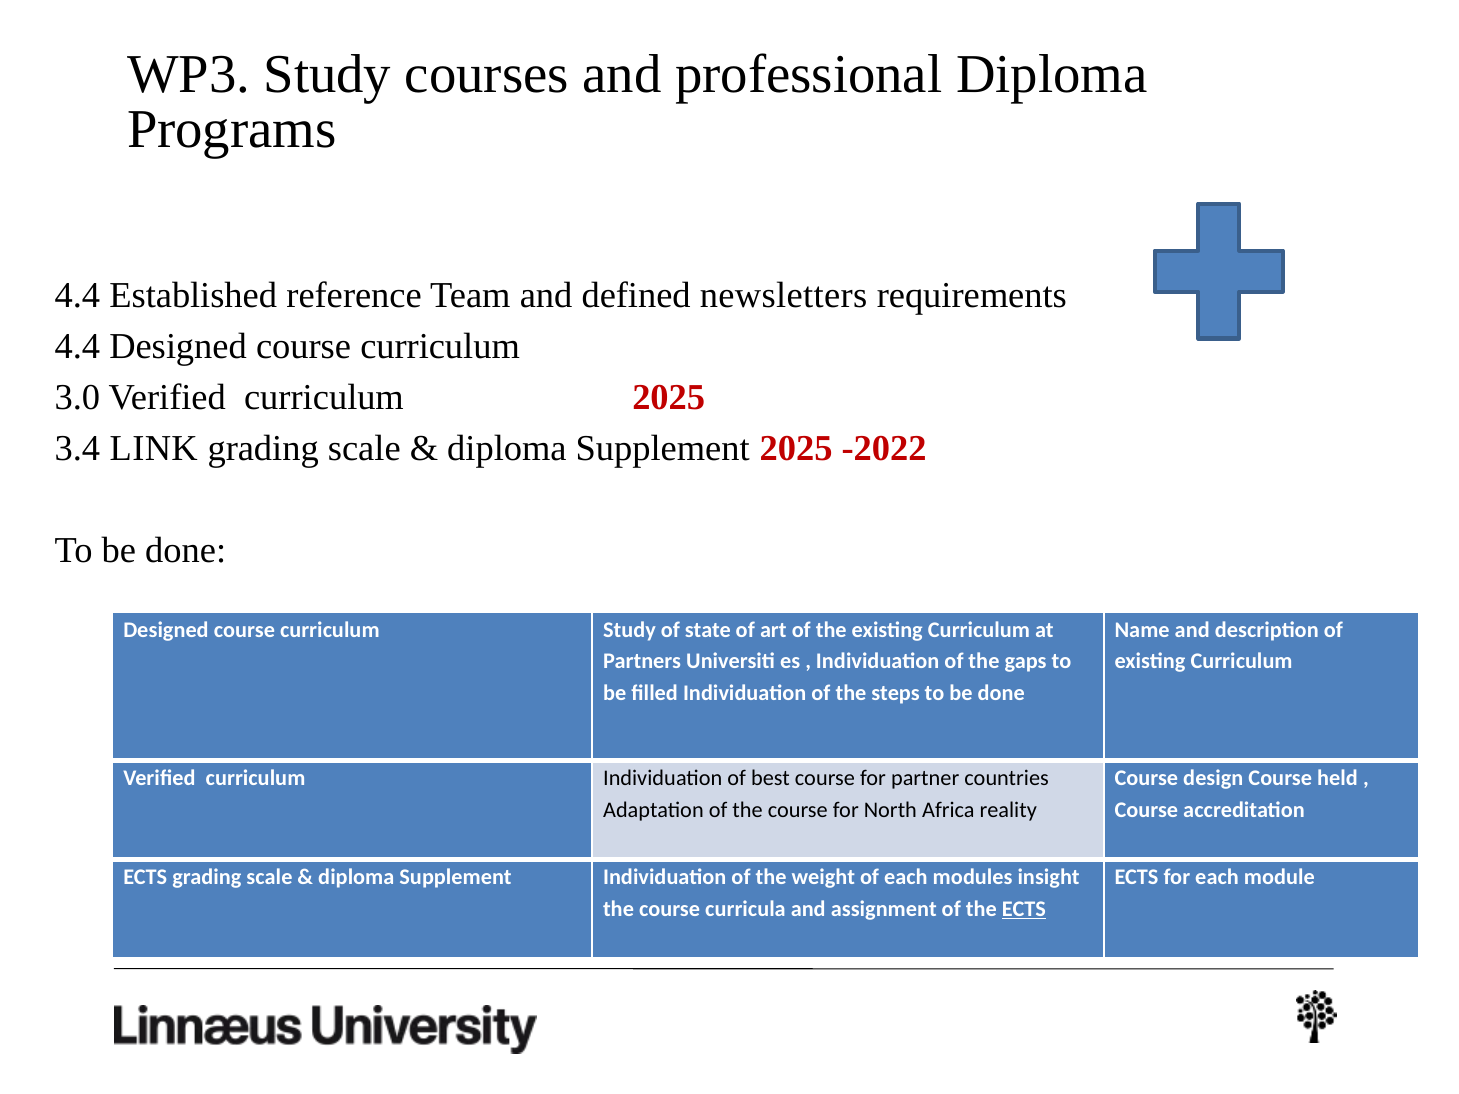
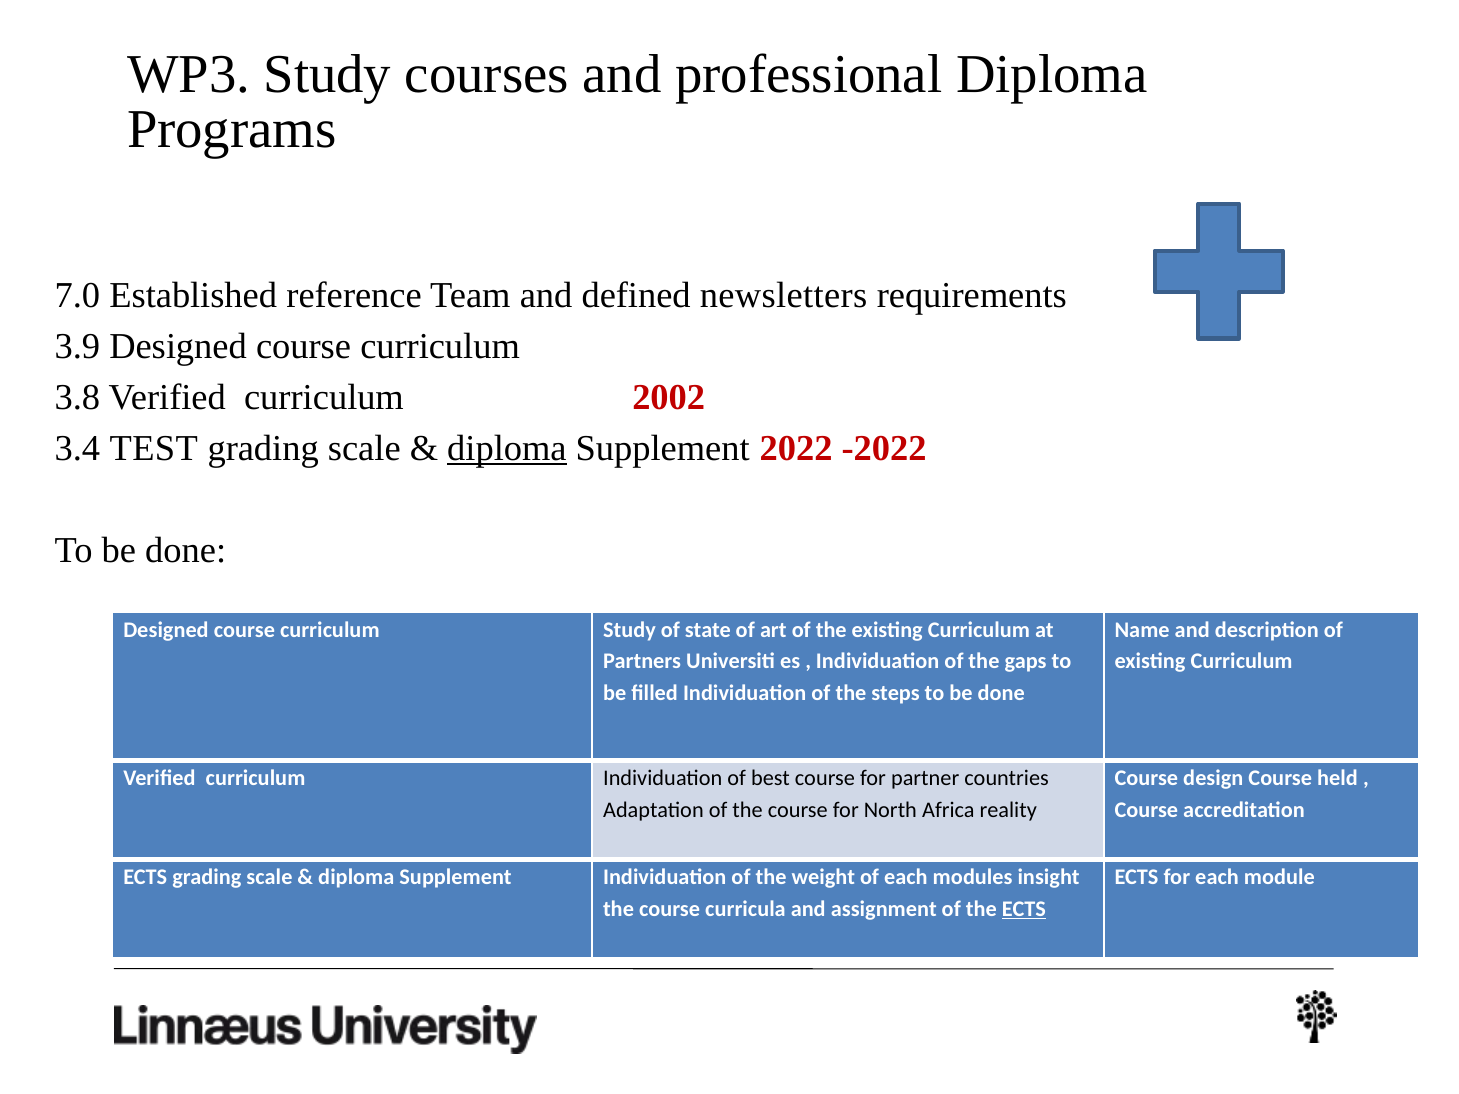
4.4 at (77, 295): 4.4 -> 7.0
4.4 at (77, 346): 4.4 -> 3.9
3.0: 3.0 -> 3.8
curriculum 2025: 2025 -> 2002
LINK: LINK -> TEST
diploma at (507, 448) underline: none -> present
Supplement 2025: 2025 -> 2022
